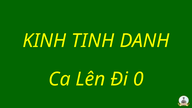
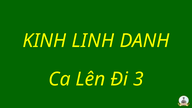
TINH: TINH -> LINH
0: 0 -> 3
